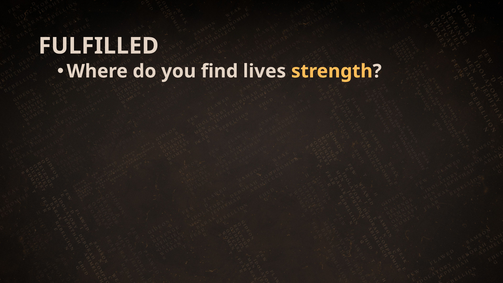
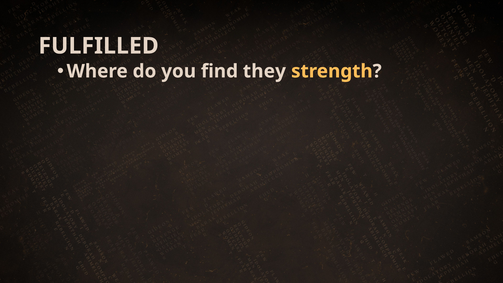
lives: lives -> they
